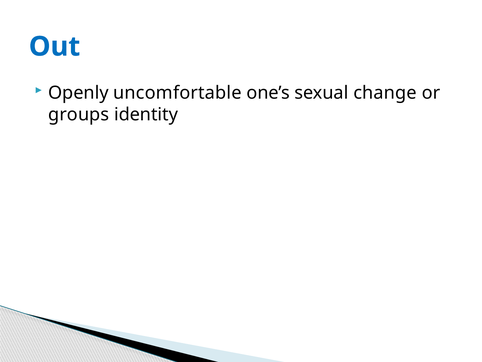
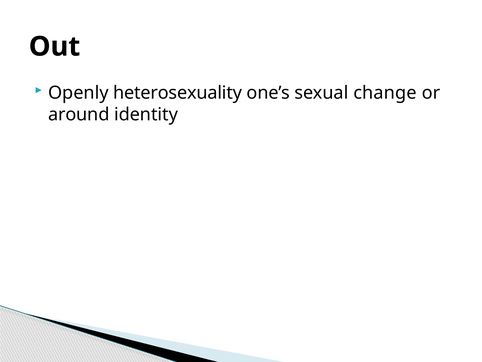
Out colour: blue -> black
uncomfortable: uncomfortable -> heterosexuality
groups: groups -> around
